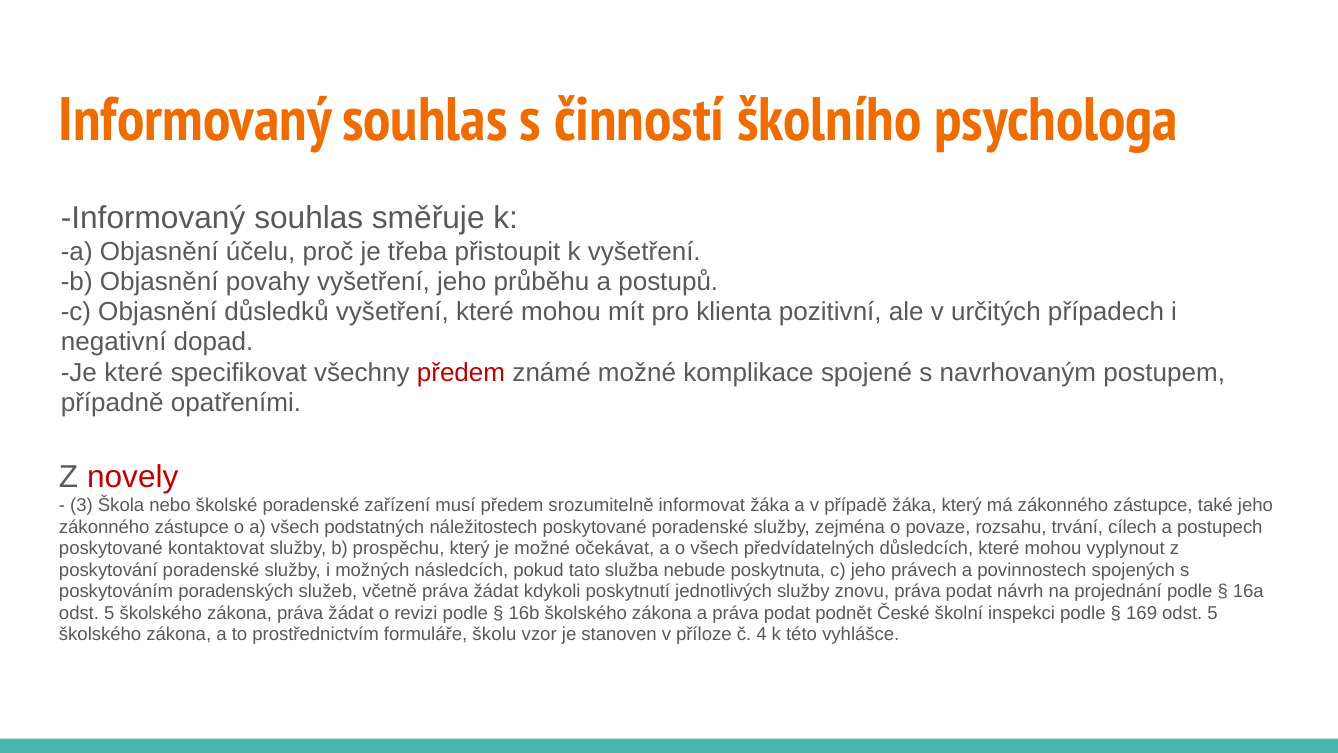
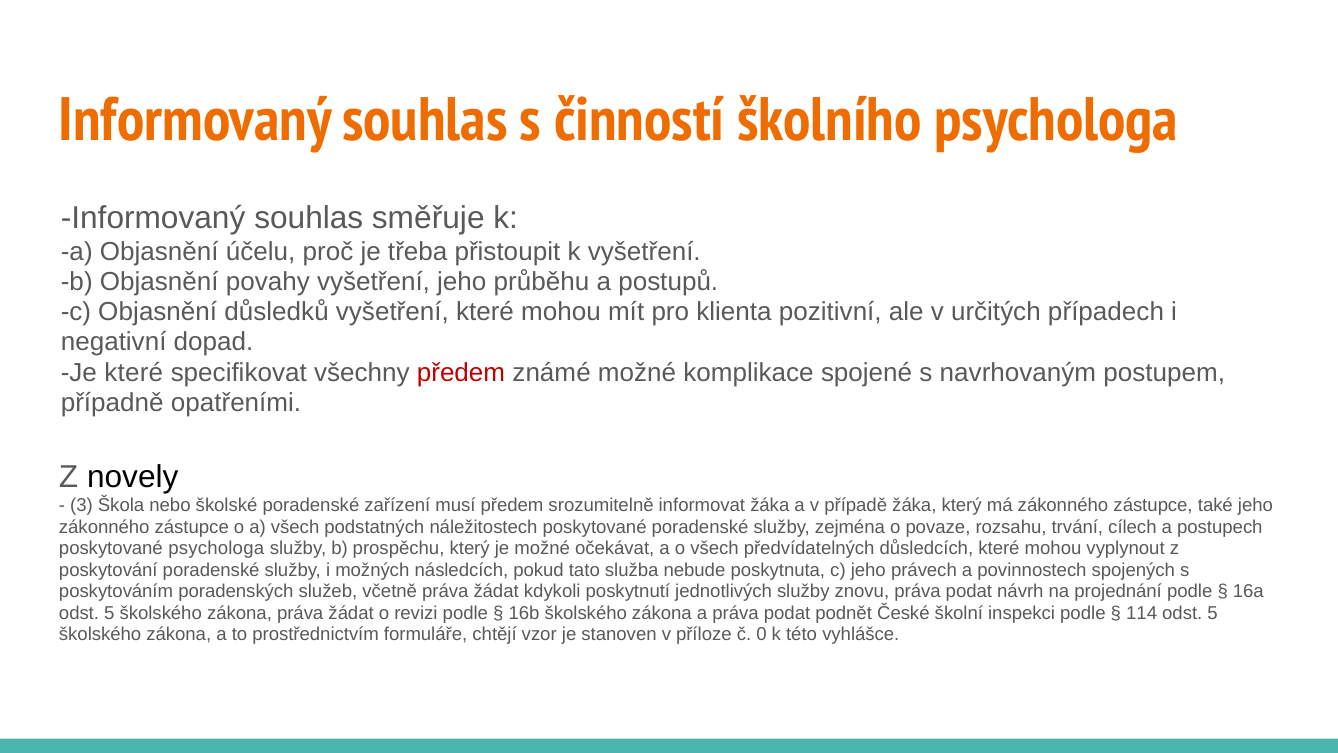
novely colour: red -> black
poskytované kontaktovat: kontaktovat -> psychologa
169: 169 -> 114
školu: školu -> chtějí
4: 4 -> 0
